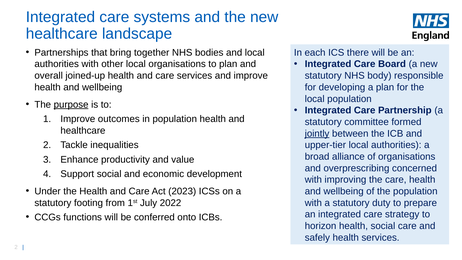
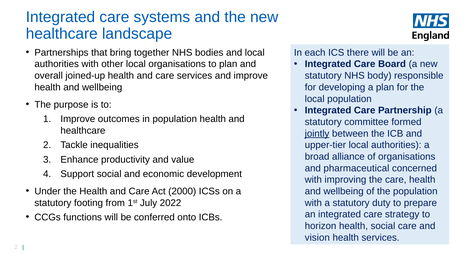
purpose underline: present -> none
overprescribing: overprescribing -> pharmaceutical
2023: 2023 -> 2000
safely: safely -> vision
